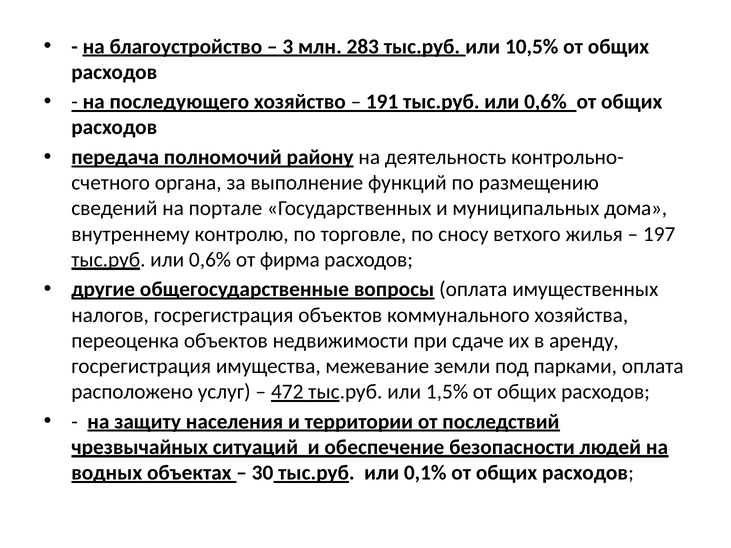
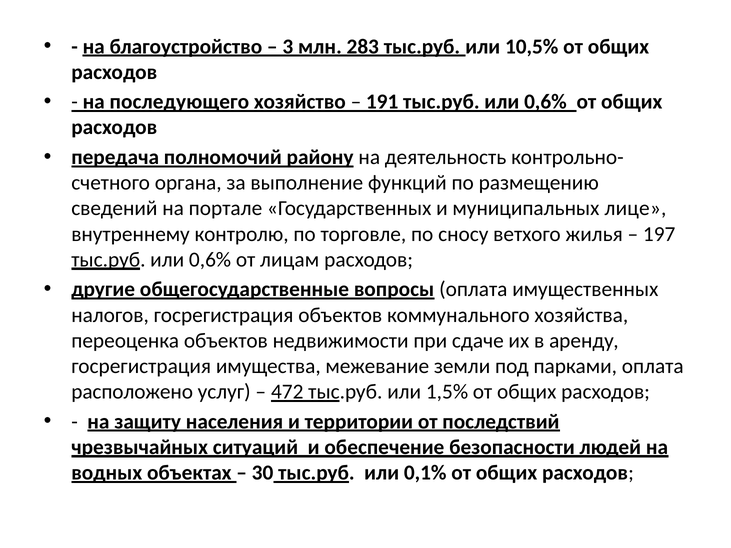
дома: дома -> лице
фирма: фирма -> лицам
